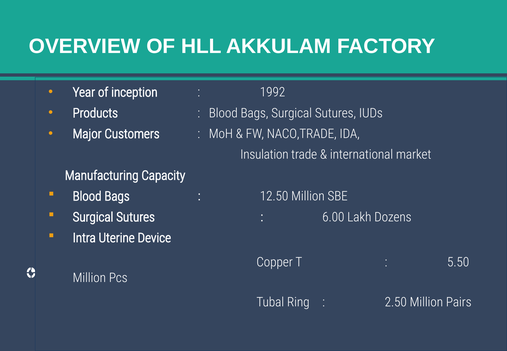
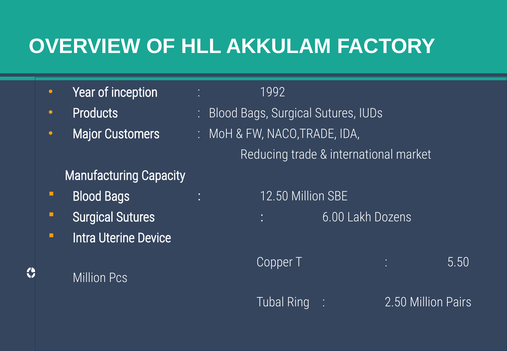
Insulation: Insulation -> Reducing
